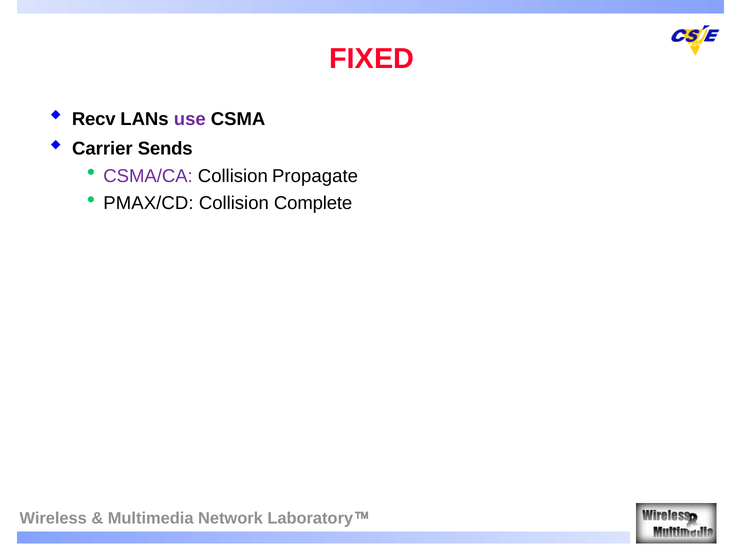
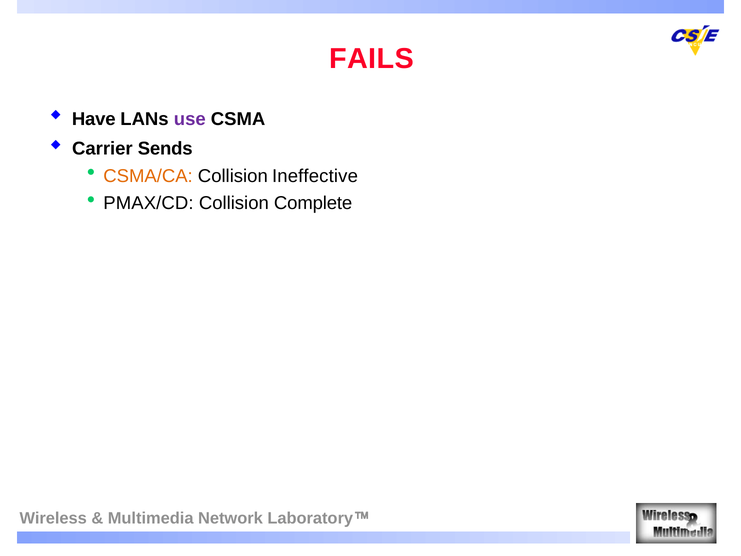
FIXED: FIXED -> FAILS
Recv: Recv -> Have
CSMA/CA colour: purple -> orange
Propagate: Propagate -> Ineffective
